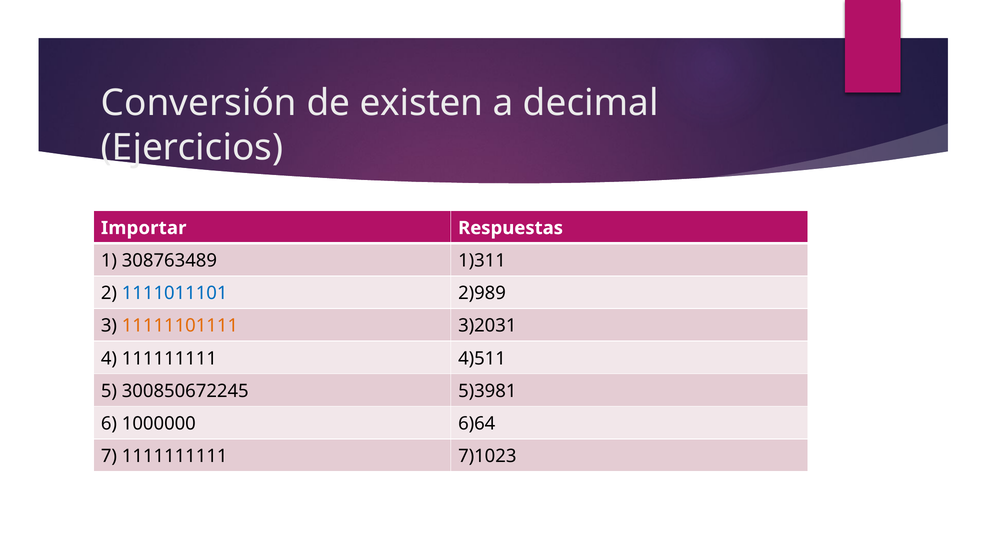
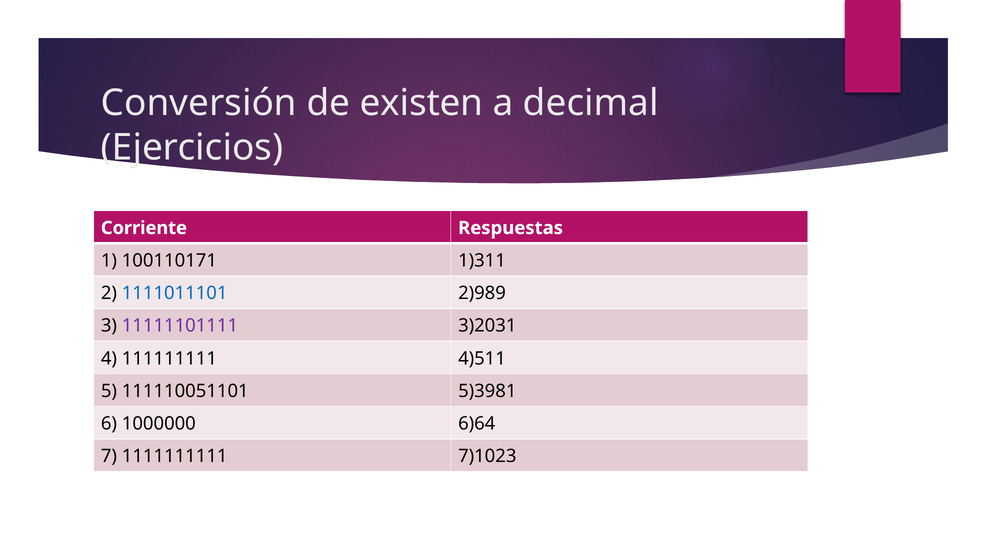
Importar: Importar -> Corriente
308763489: 308763489 -> 100110171
11111101111 colour: orange -> purple
300850672245: 300850672245 -> 111110051101
